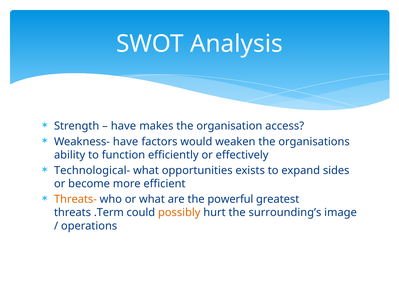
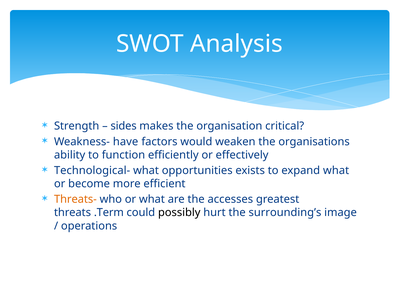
have at (123, 126): have -> sides
access: access -> critical
expand sides: sides -> what
powerful: powerful -> accesses
possibly colour: orange -> black
